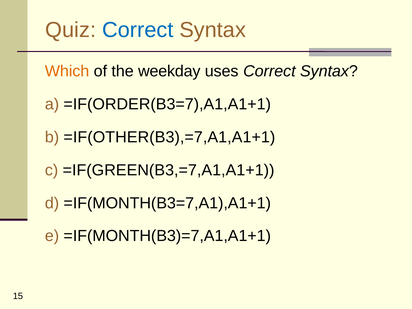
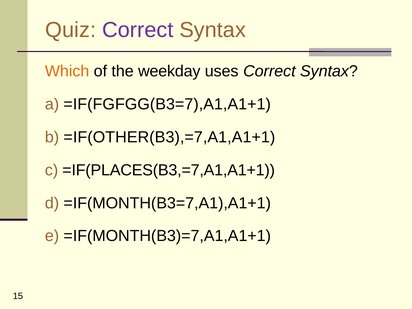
Correct at (138, 30) colour: blue -> purple
=IF(ORDER(B3=7),A1,A1+1: =IF(ORDER(B3=7),A1,A1+1 -> =IF(FGFGG(B3=7),A1,A1+1
=IF(GREEN(B3,=7,A1,A1+1: =IF(GREEN(B3,=7,A1,A1+1 -> =IF(PLACES(B3,=7,A1,A1+1
